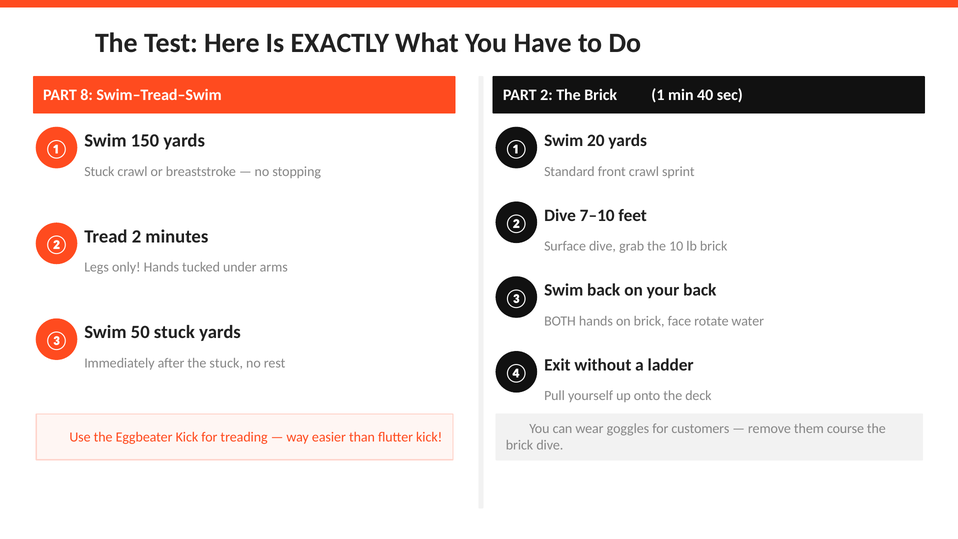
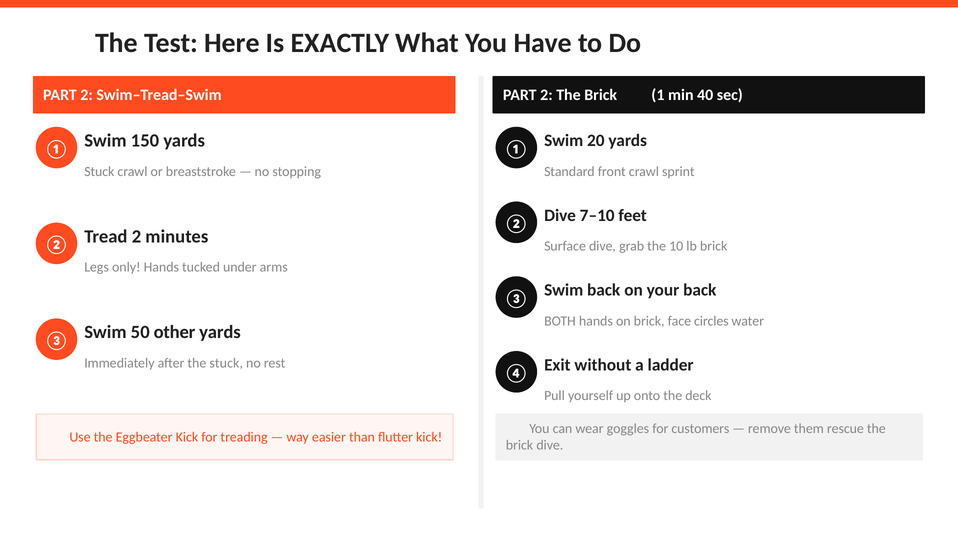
8 at (87, 95): 8 -> 2
rotate: rotate -> circles
50 stuck: stuck -> other
course: course -> rescue
